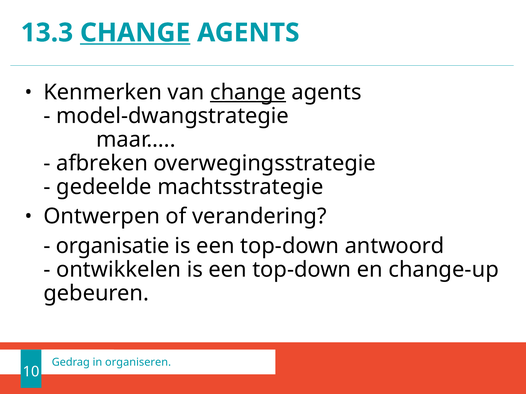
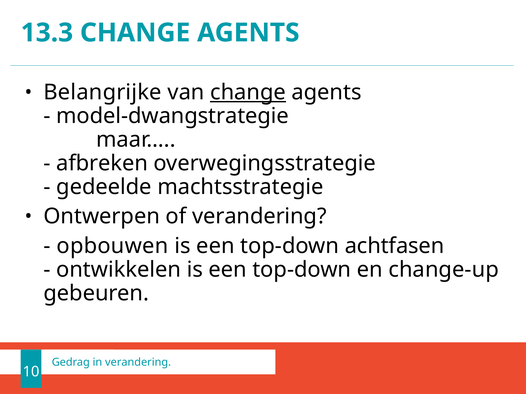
CHANGE at (135, 33) underline: present -> none
Kenmerken: Kenmerken -> Belangrijke
organisatie: organisatie -> opbouwen
antwoord: antwoord -> achtfasen
in organiseren: organiseren -> verandering
